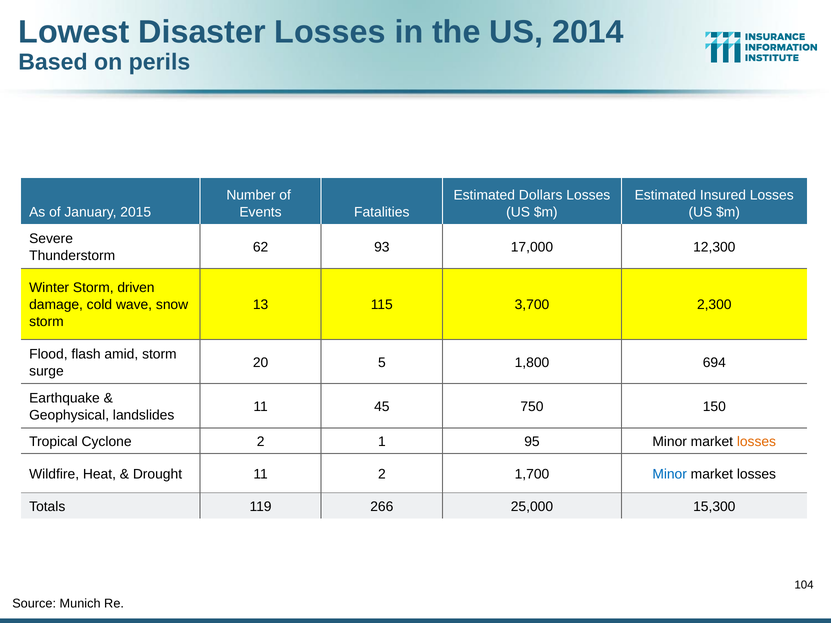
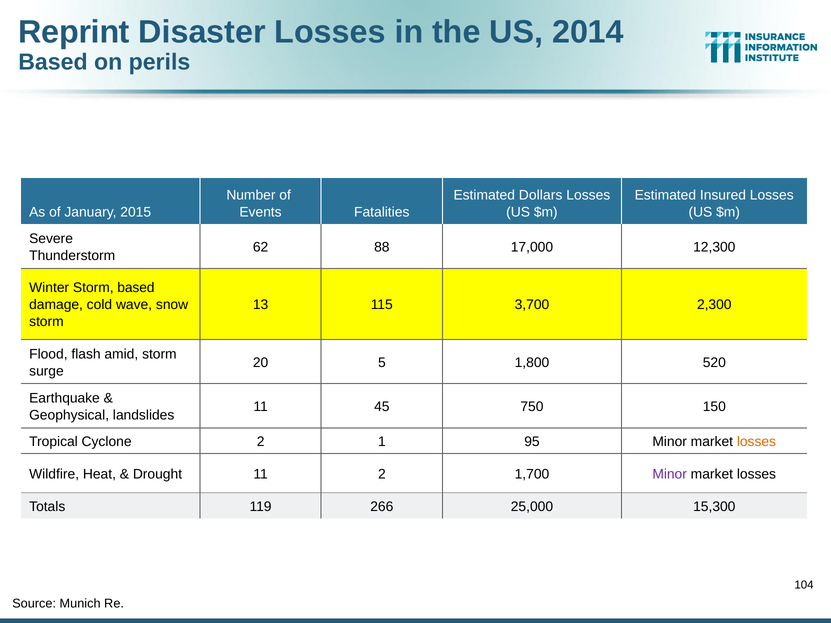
Lowest: Lowest -> Reprint
93: 93 -> 88
Storm driven: driven -> based
694: 694 -> 520
Minor at (670, 474) colour: blue -> purple
